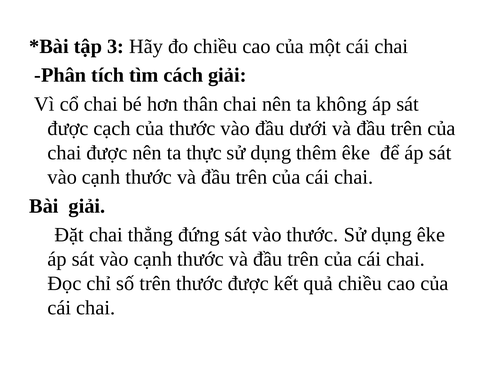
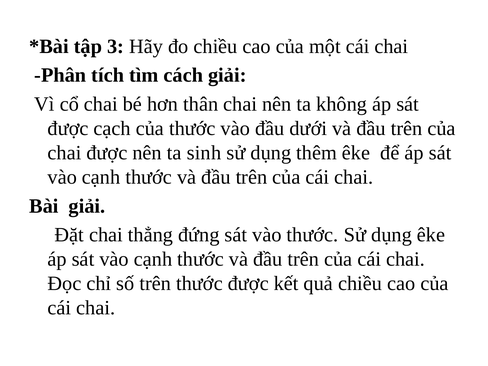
thực: thực -> sinh
